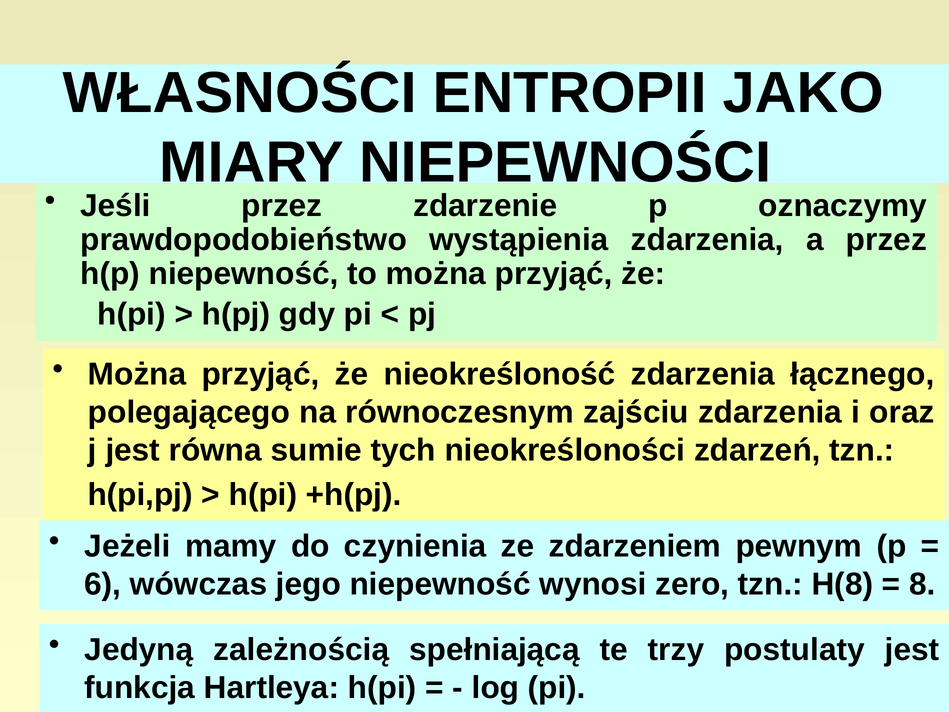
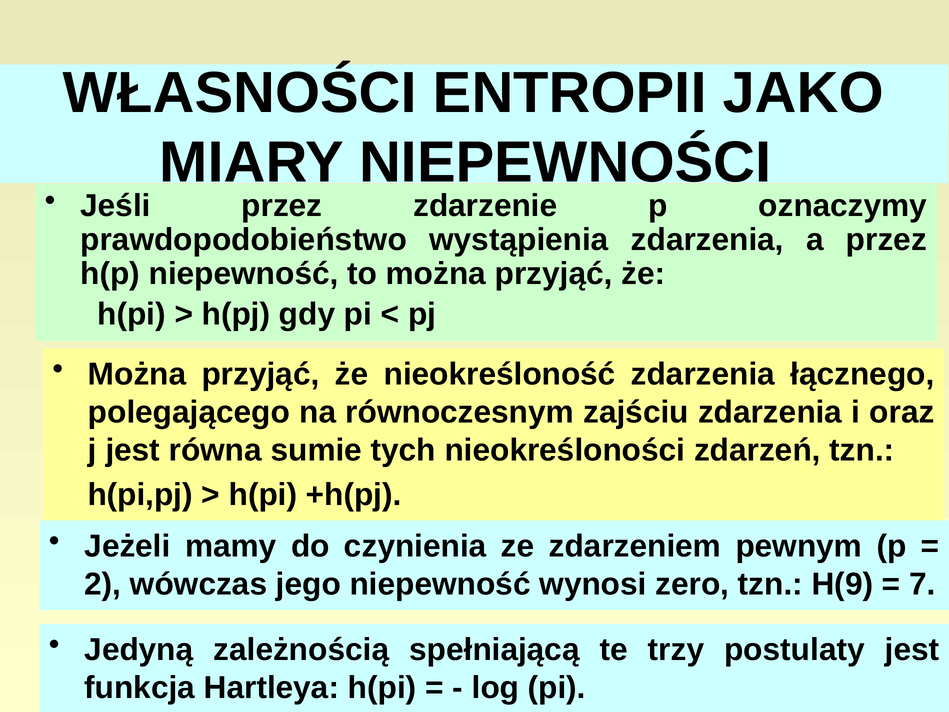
6: 6 -> 2
H(8: H(8 -> H(9
8: 8 -> 7
